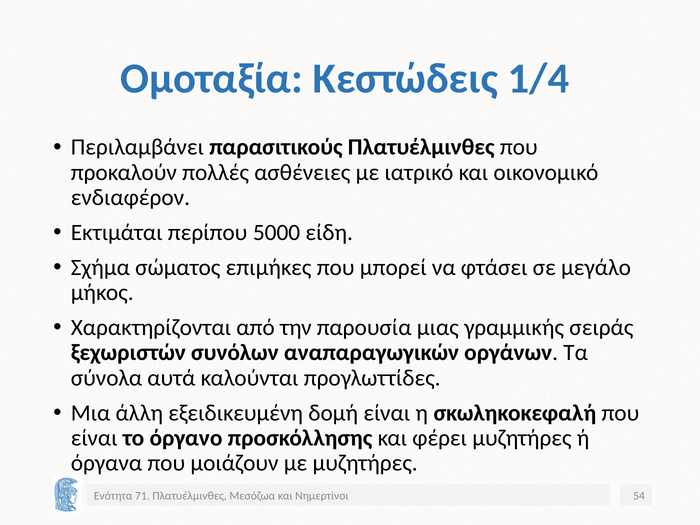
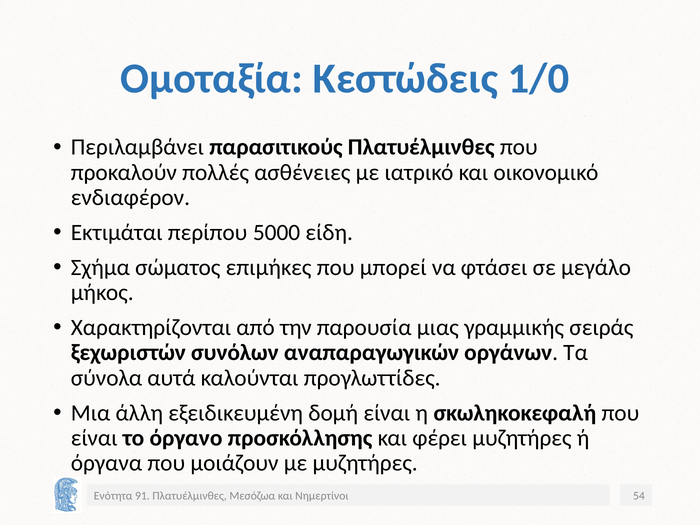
1/4: 1/4 -> 1/0
71: 71 -> 91
